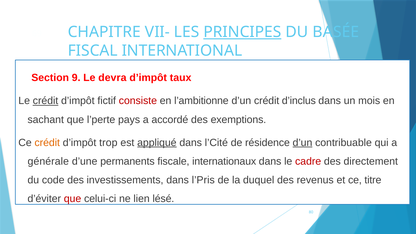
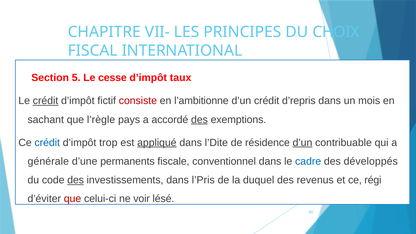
PRINCIPES underline: present -> none
BASÉE: BASÉE -> CHOIX
9: 9 -> 5
devra: devra -> cesse
d’inclus: d’inclus -> d’repris
l’perte: l’perte -> l’règle
des at (199, 120) underline: none -> present
crédit at (47, 143) colour: orange -> blue
l’Cité: l’Cité -> l’Dite
internationaux: internationaux -> conventionnel
cadre colour: red -> blue
directement: directement -> développés
des at (76, 180) underline: none -> present
titre: titre -> régi
lien: lien -> voir
